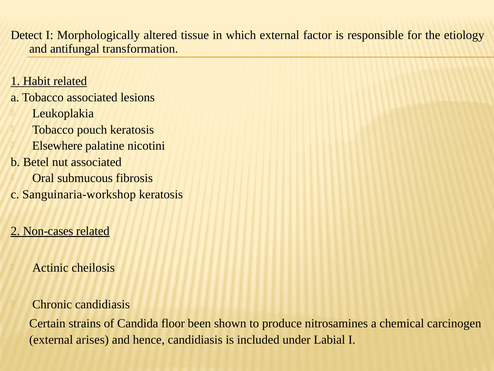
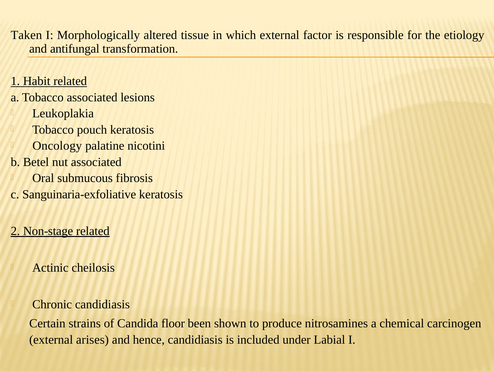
Detect: Detect -> Taken
Elsewhere: Elsewhere -> Oncology
Sanguinaria-workshop: Sanguinaria-workshop -> Sanguinaria-exfoliative
Non-cases: Non-cases -> Non-stage
